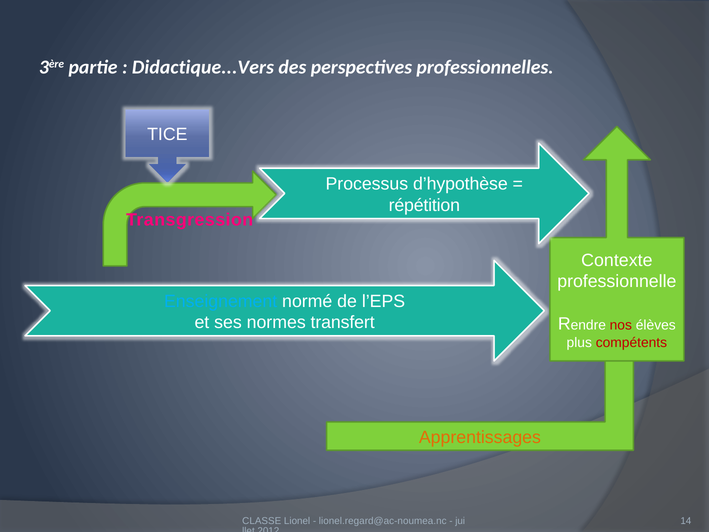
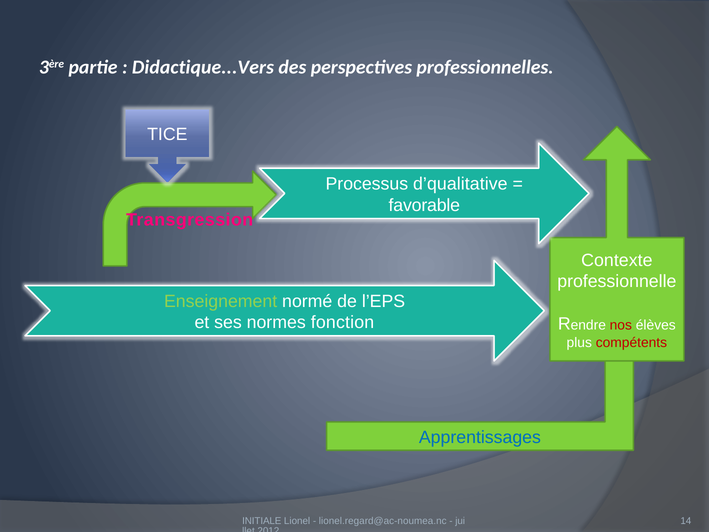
d’hypothèse: d’hypothèse -> d’qualitative
répétition: répétition -> favorable
Enseignement colour: light blue -> light green
transfert: transfert -> fonction
Apprentissages colour: orange -> blue
CLASSE: CLASSE -> INITIALE
